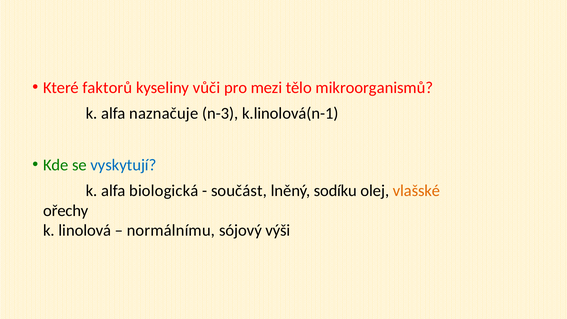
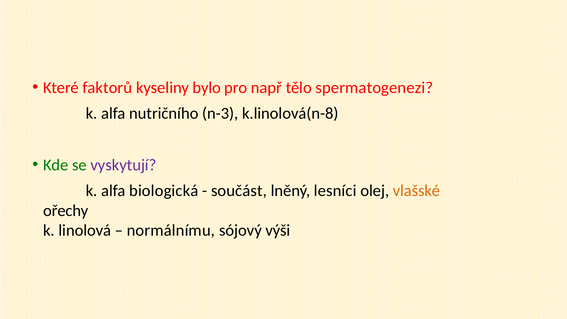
vůči: vůči -> bylo
mezi: mezi -> např
mikroorganismů: mikroorganismů -> spermatogenezi
naznačuje: naznačuje -> nutričního
k.linolová(n-1: k.linolová(n-1 -> k.linolová(n-8
vyskytují colour: blue -> purple
sodíku: sodíku -> lesníci
